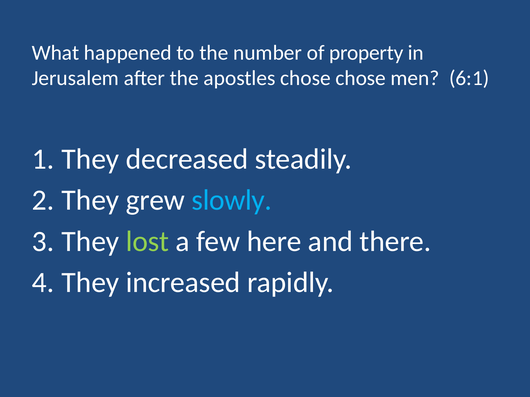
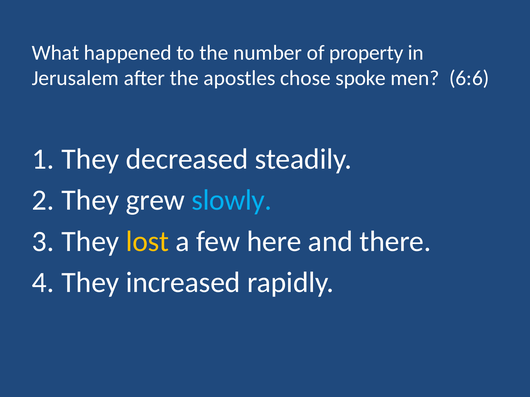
chose chose: chose -> spoke
6:1: 6:1 -> 6:6
lost colour: light green -> yellow
